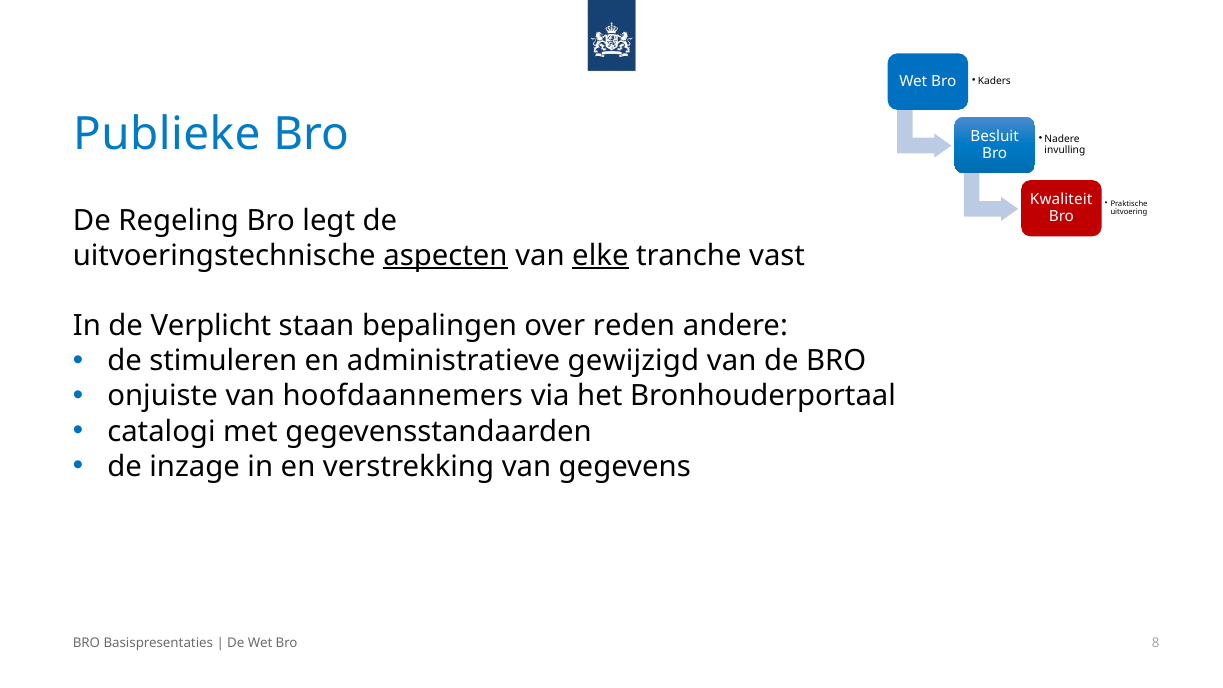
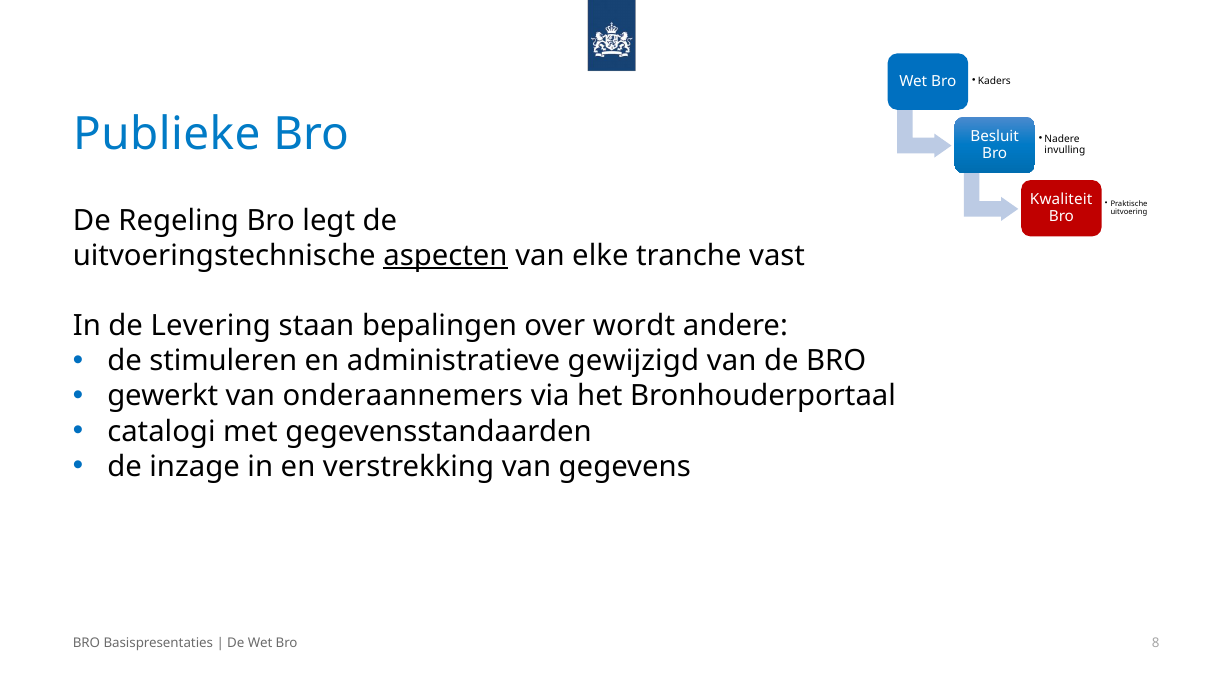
elke underline: present -> none
Verplicht: Verplicht -> Levering
reden: reden -> wordt
onjuiste: onjuiste -> gewerkt
hoofdaannemers: hoofdaannemers -> onderaannemers
